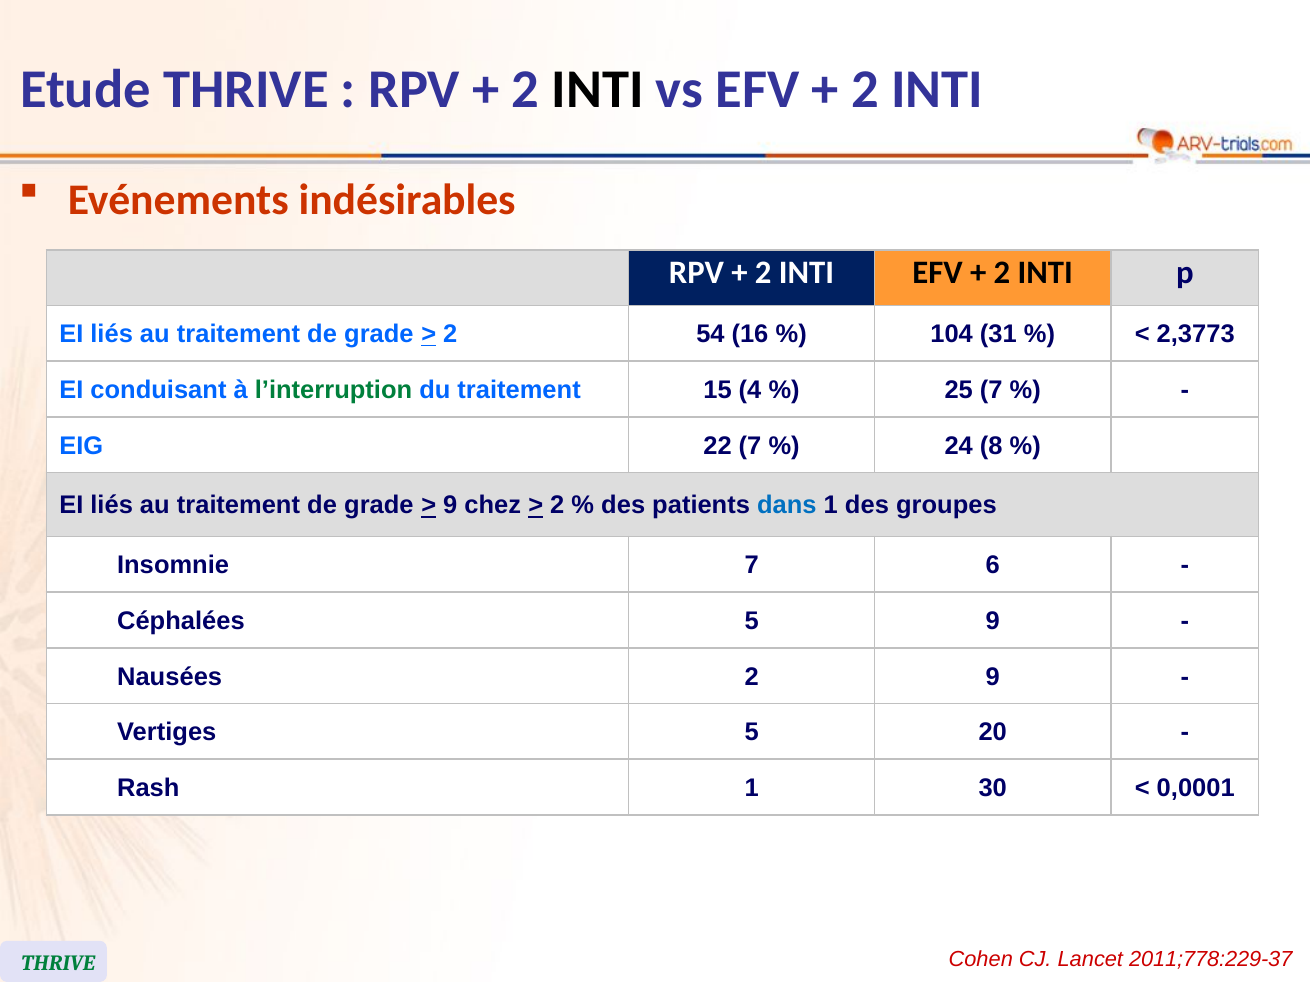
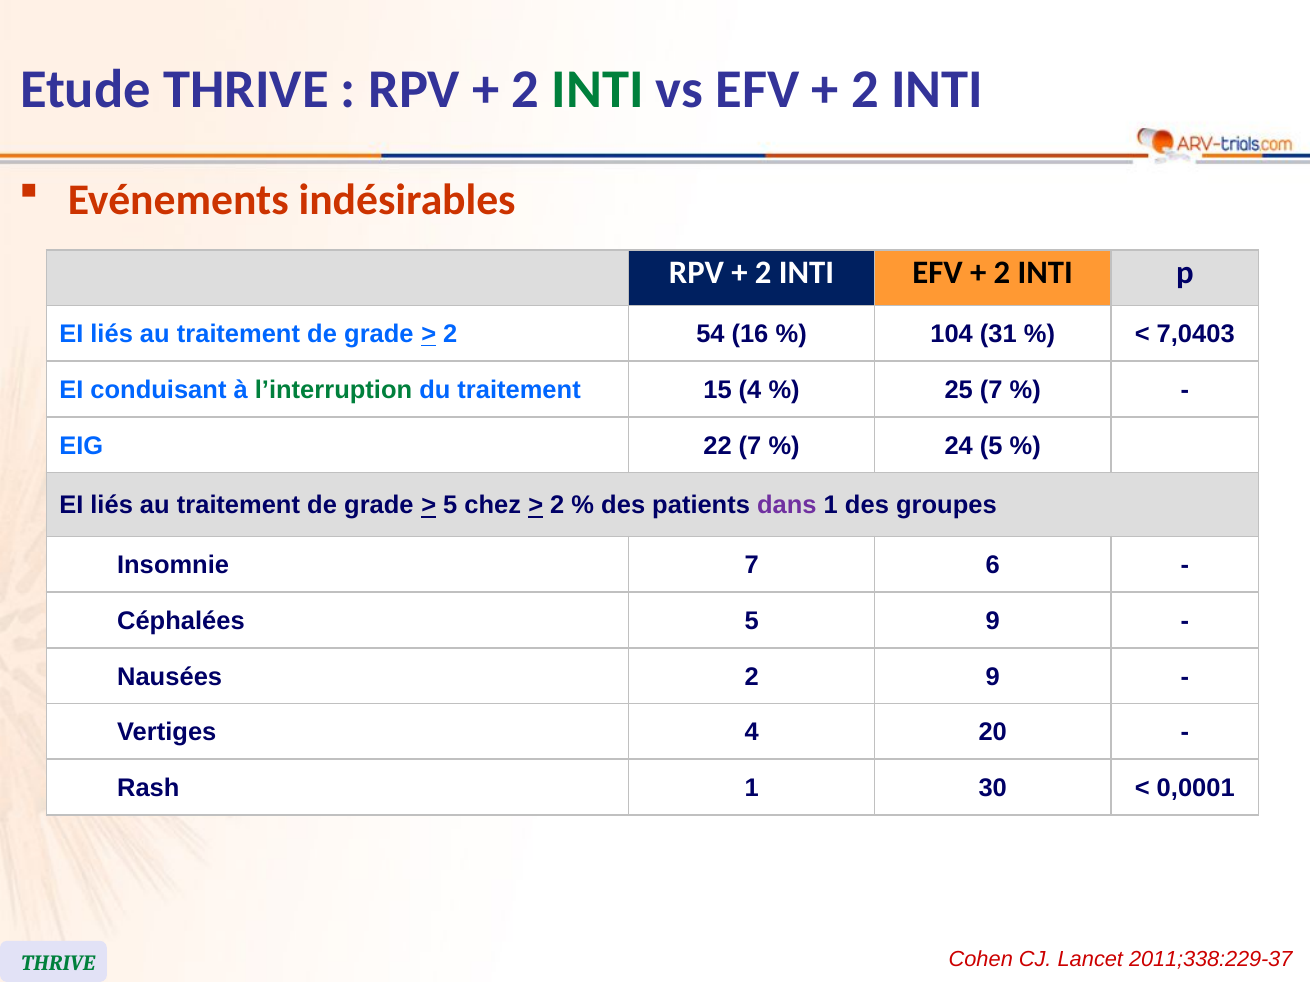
INTI at (598, 89) colour: black -> green
2,3773: 2,3773 -> 7,0403
24 8: 8 -> 5
9 at (450, 506): 9 -> 5
dans colour: blue -> purple
Vertiges 5: 5 -> 4
2011;778:229-37: 2011;778:229-37 -> 2011;338:229-37
